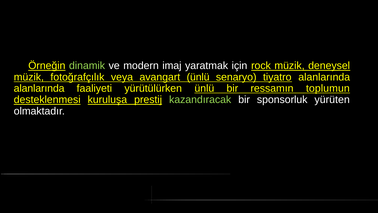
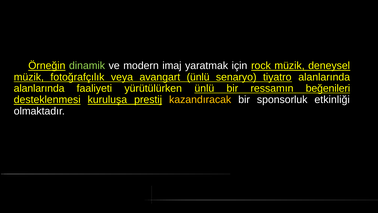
toplumun: toplumun -> beğenileri
kazandıracak colour: light green -> yellow
yürüten: yürüten -> etkinliği
